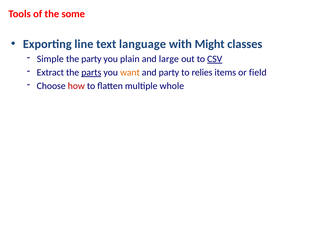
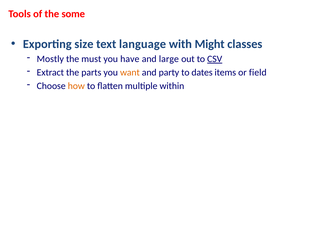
line: line -> size
Simple: Simple -> Mostly
the party: party -> must
plain: plain -> have
parts underline: present -> none
relies: relies -> dates
how colour: red -> orange
whole: whole -> within
